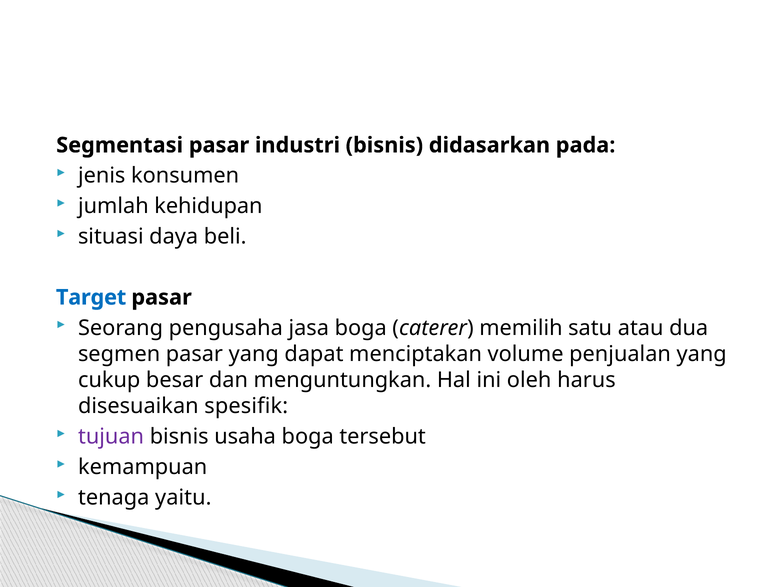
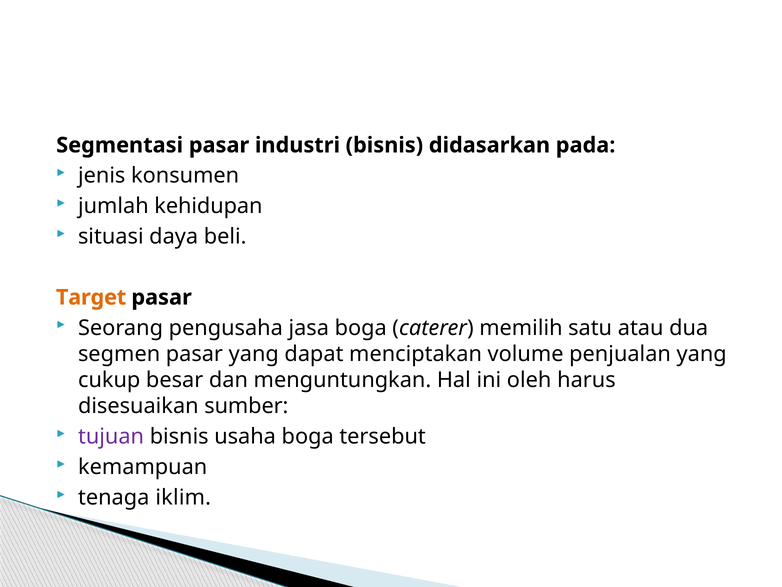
Target colour: blue -> orange
spesifik: spesifik -> sumber
yaitu: yaitu -> iklim
